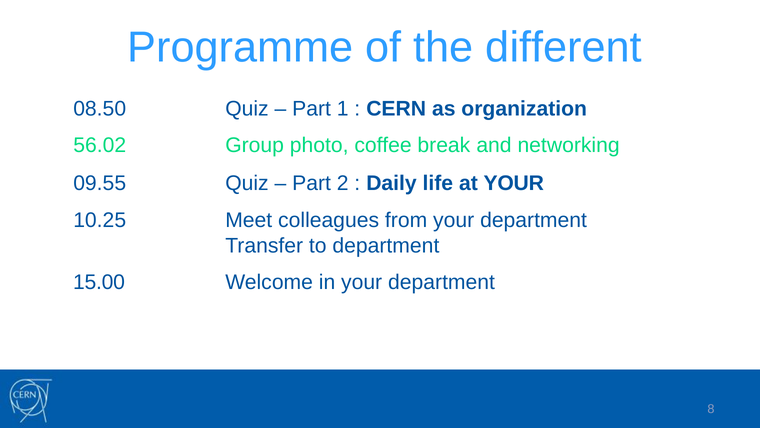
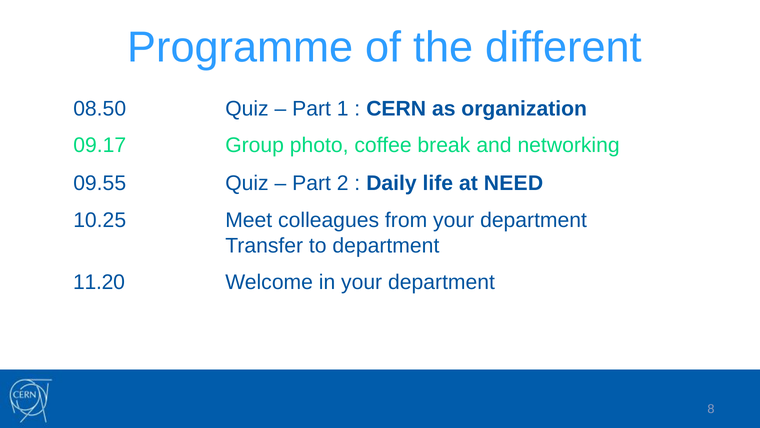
56.02: 56.02 -> 09.17
at YOUR: YOUR -> NEED
15.00: 15.00 -> 11.20
